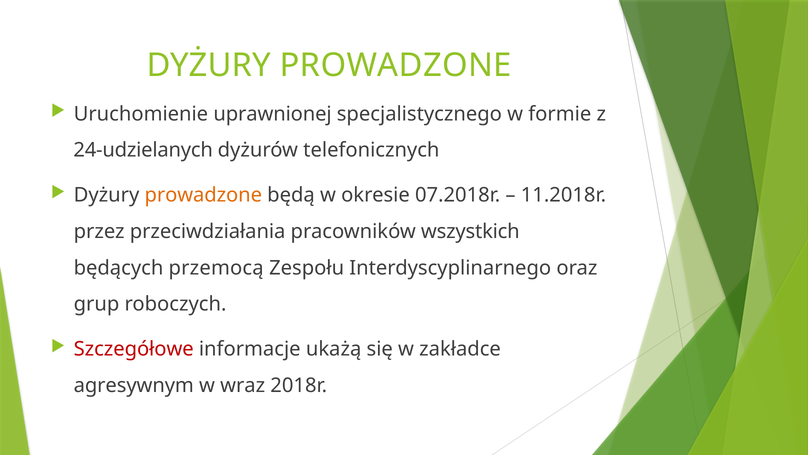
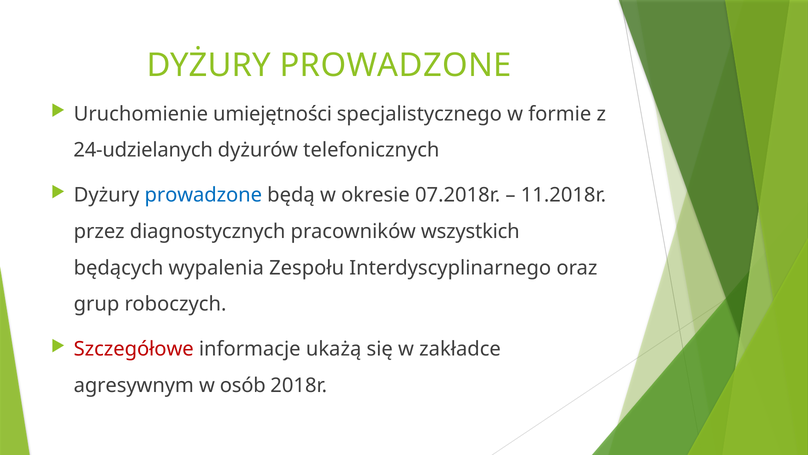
uprawnionej: uprawnionej -> umiejętności
prowadzone at (203, 195) colour: orange -> blue
przeciwdziałania: przeciwdziałania -> diagnostycznych
przemocą: przemocą -> wypalenia
wraz: wraz -> osób
